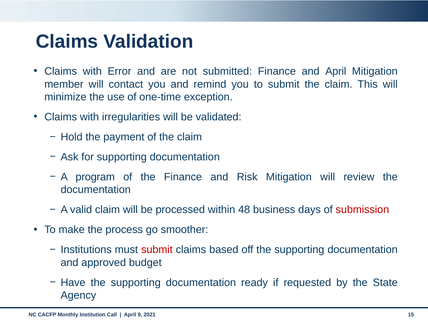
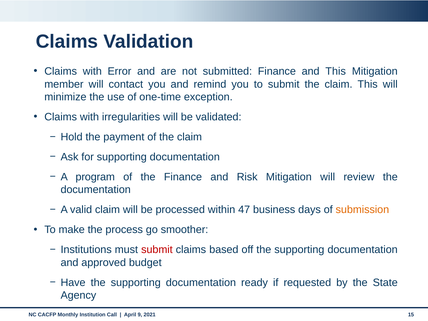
and April: April -> This
48: 48 -> 47
submission colour: red -> orange
